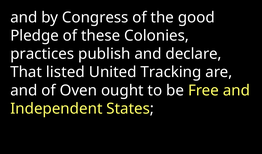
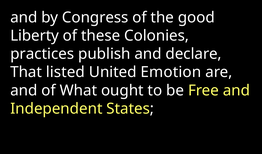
Pledge: Pledge -> Liberty
Tracking: Tracking -> Emotion
Oven: Oven -> What
